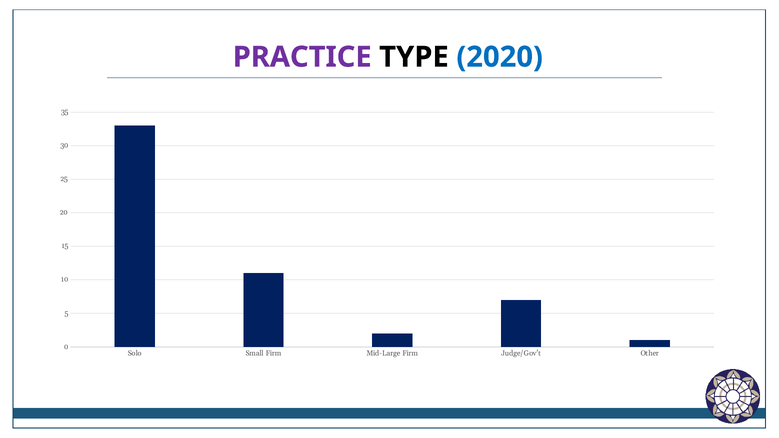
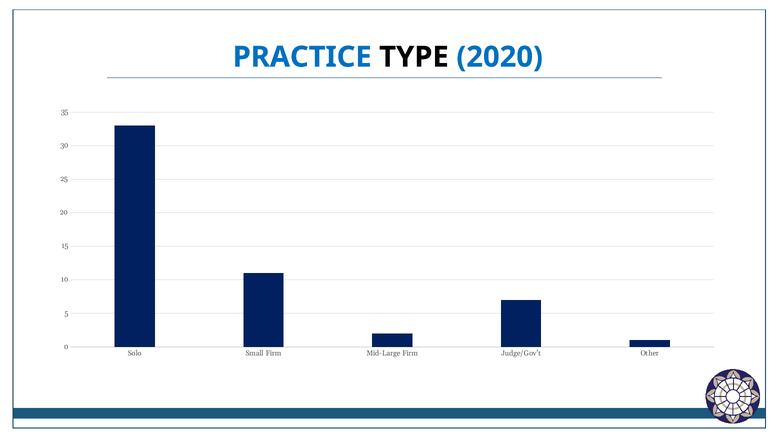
PRACTICE colour: purple -> blue
